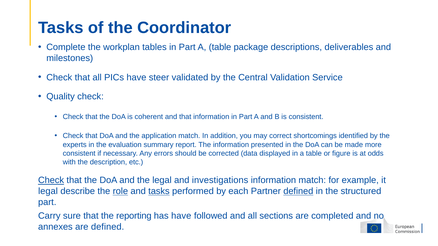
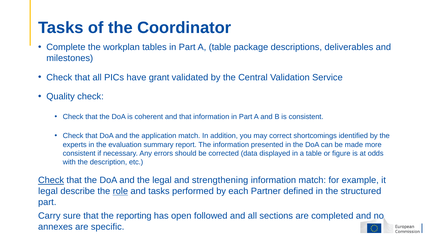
steer: steer -> grant
investigations: investigations -> strengthening
tasks at (159, 192) underline: present -> none
defined at (298, 192) underline: present -> none
has have: have -> open
are defined: defined -> specific
